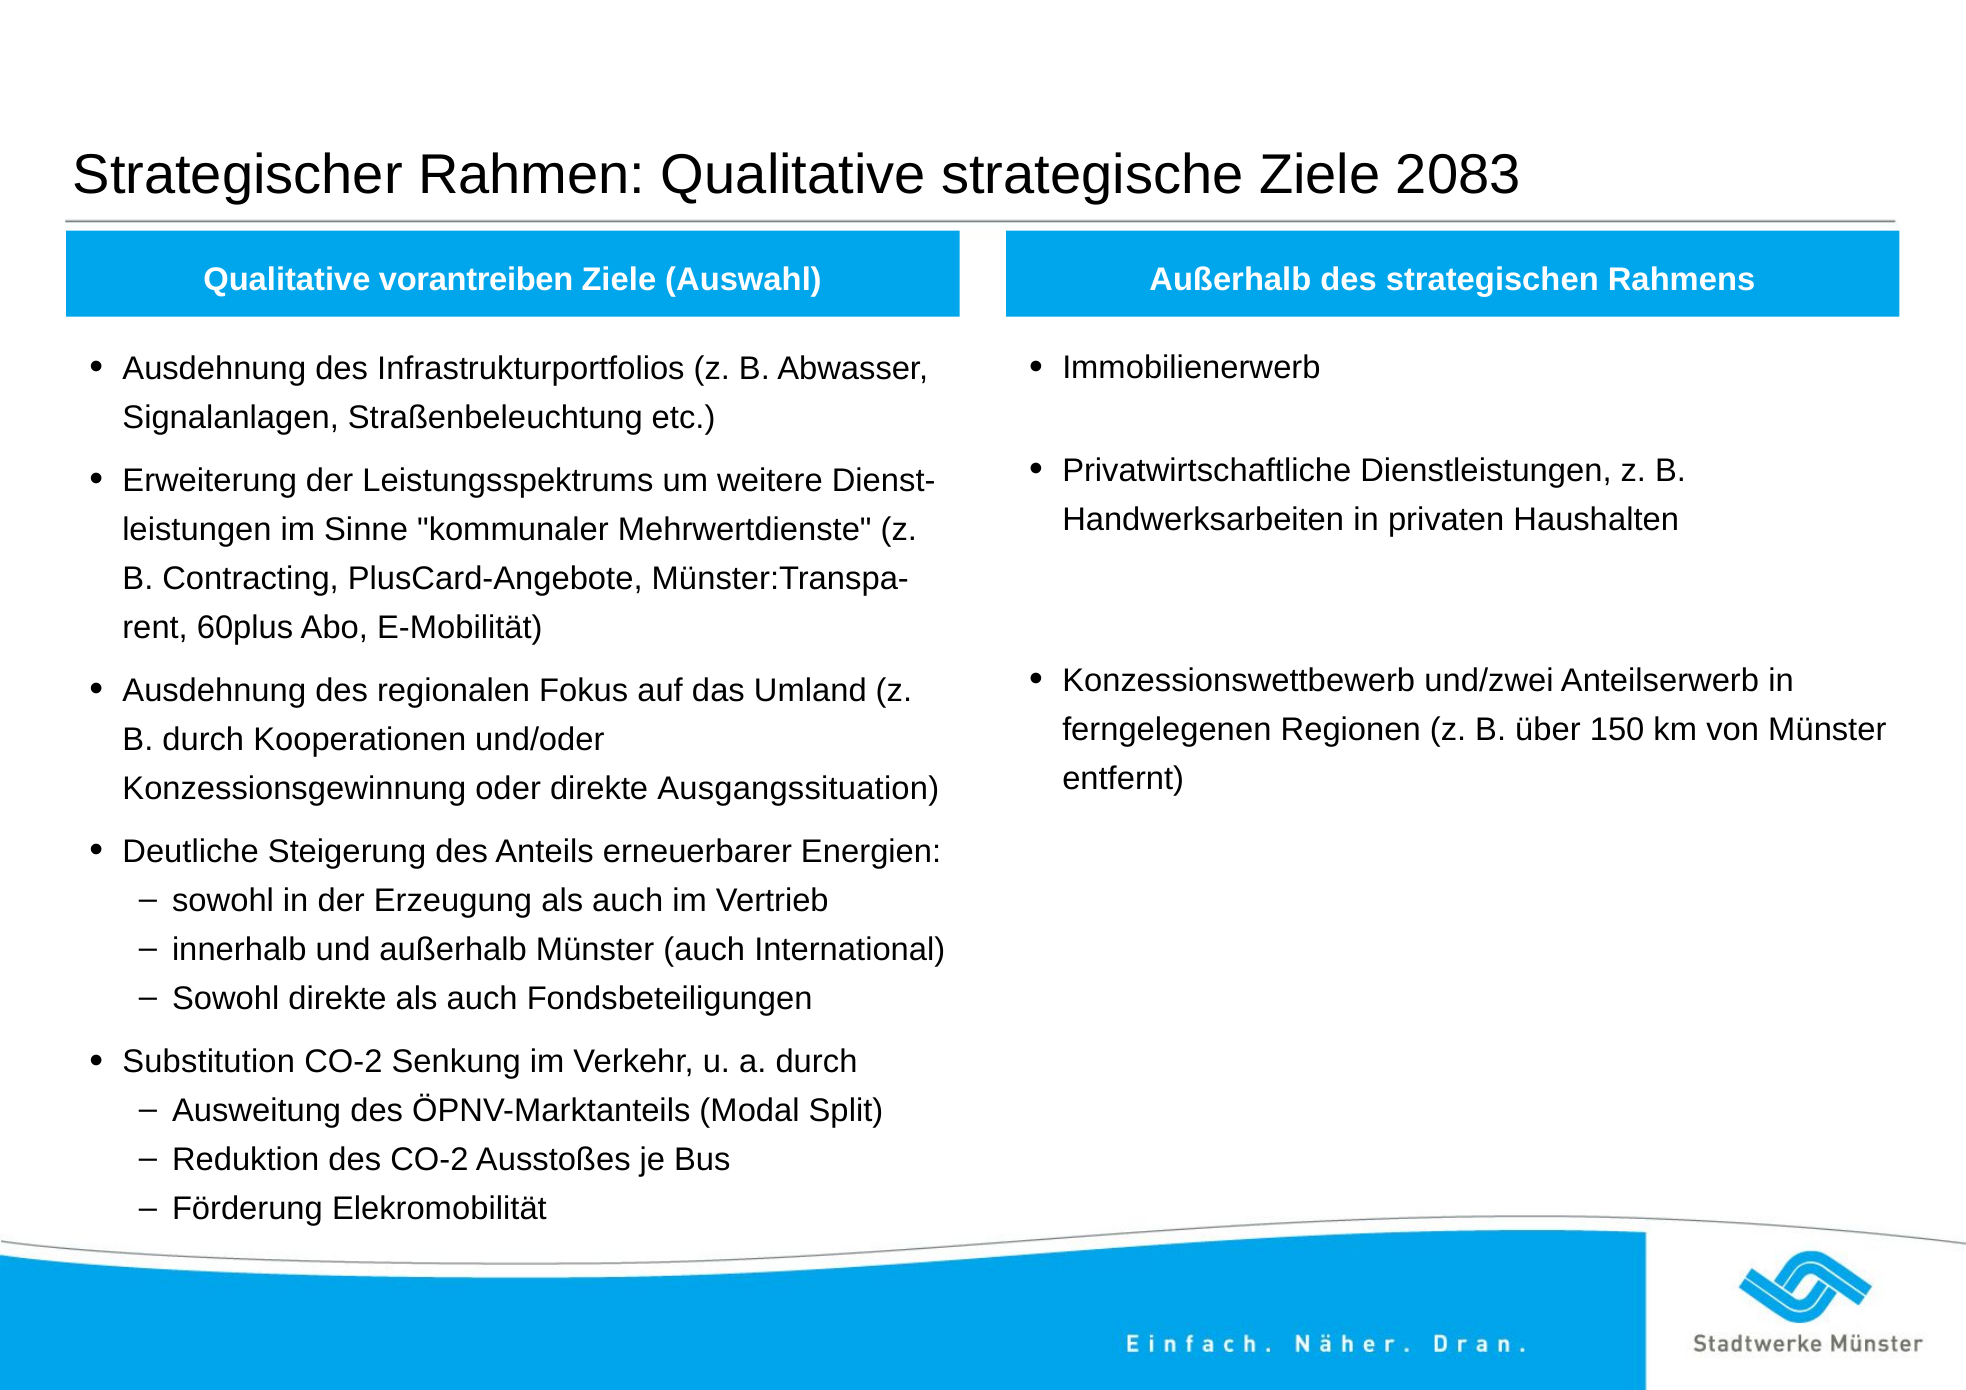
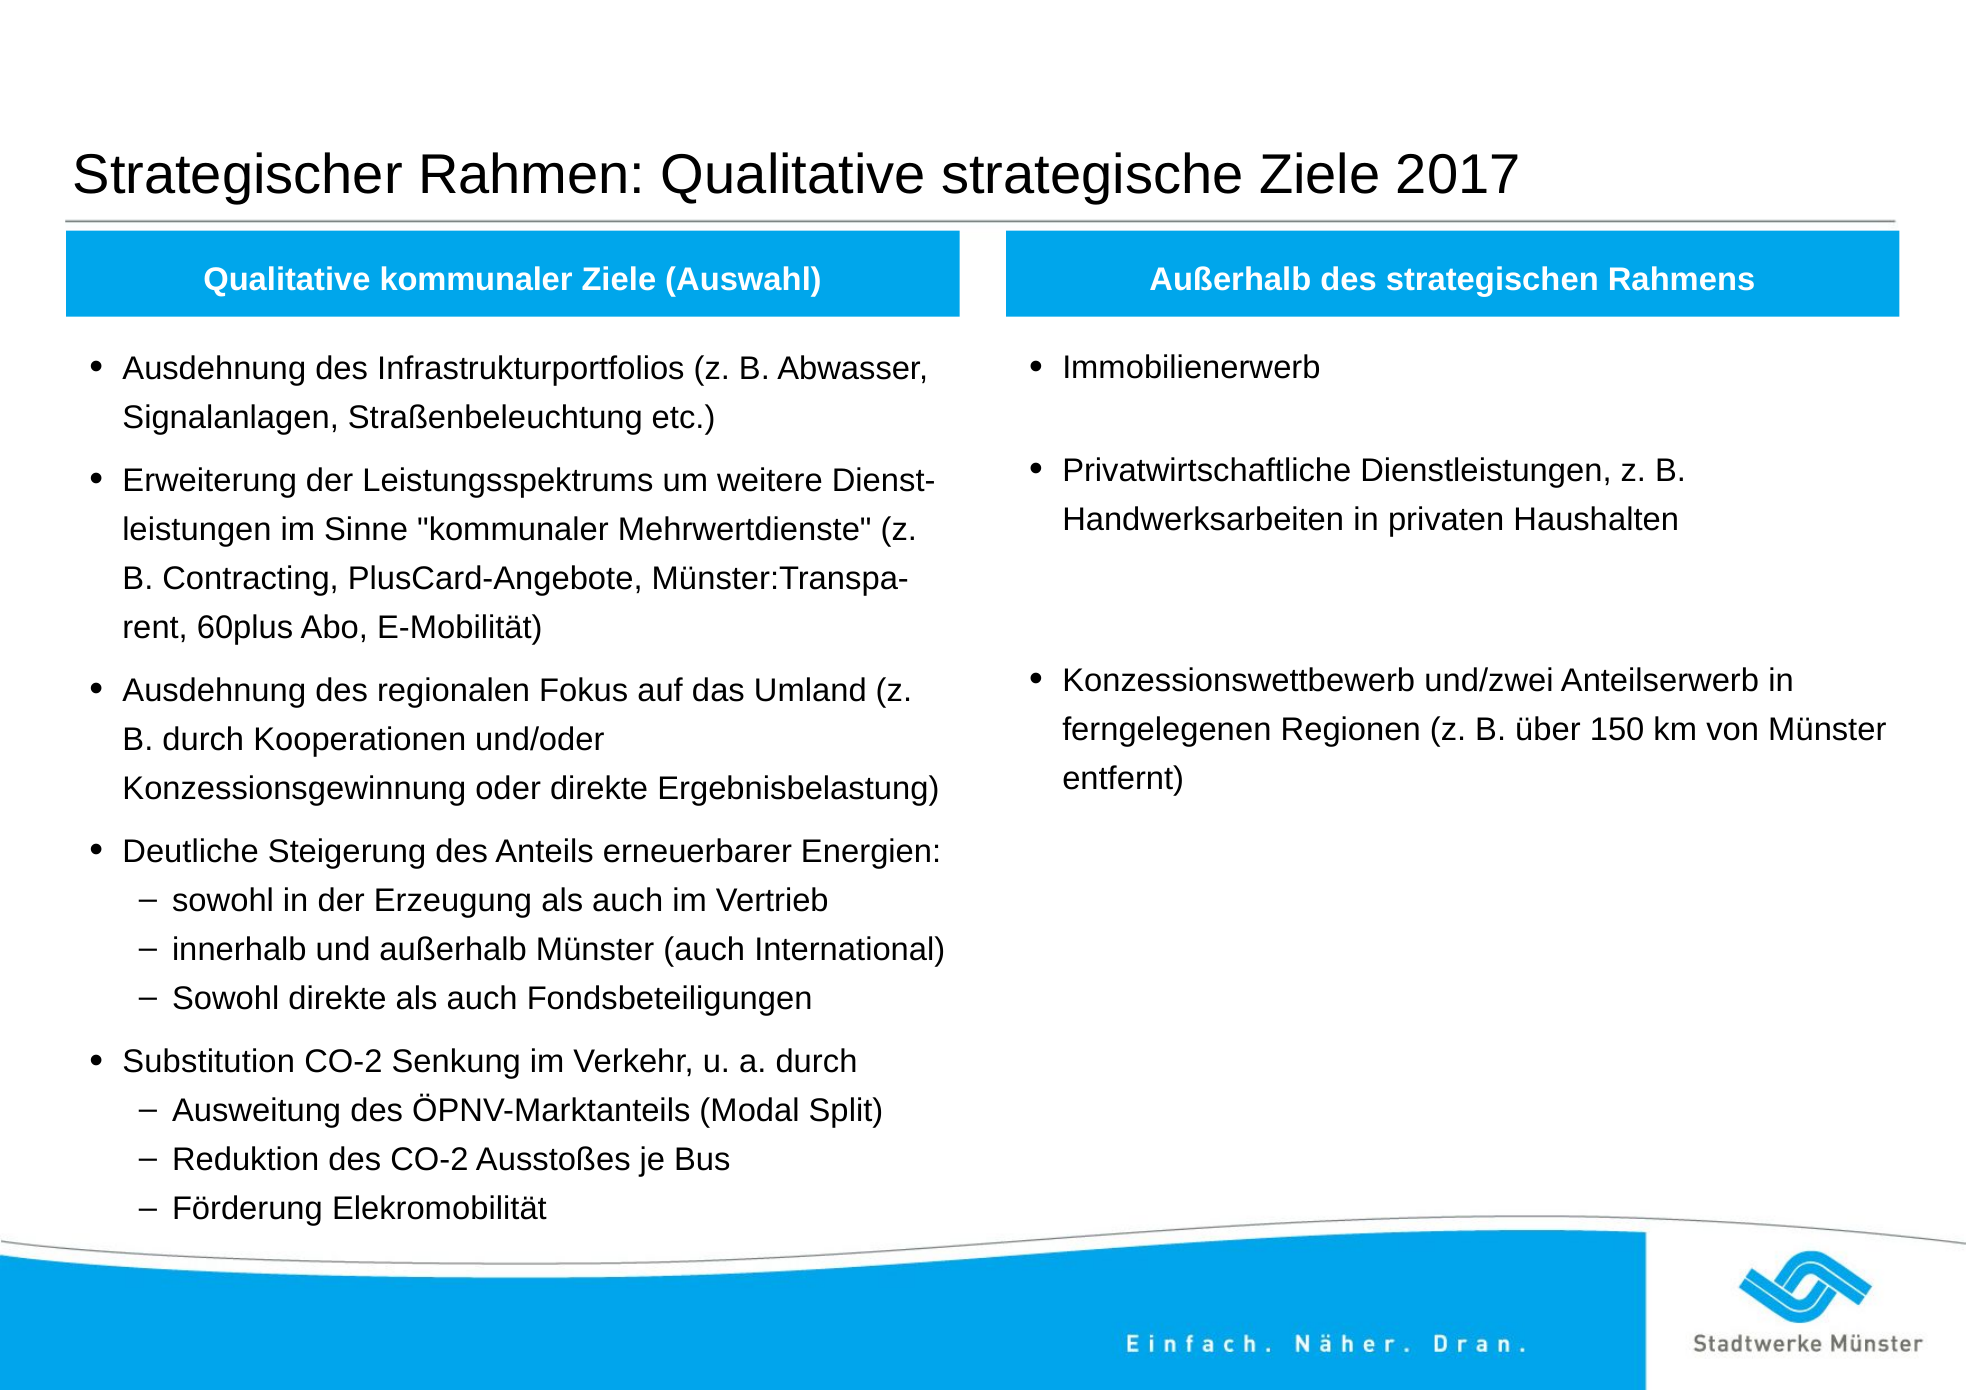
2083: 2083 -> 2017
Qualitative vorantreiben: vorantreiben -> kommunaler
Ausgangssituation: Ausgangssituation -> Ergebnisbelastung
